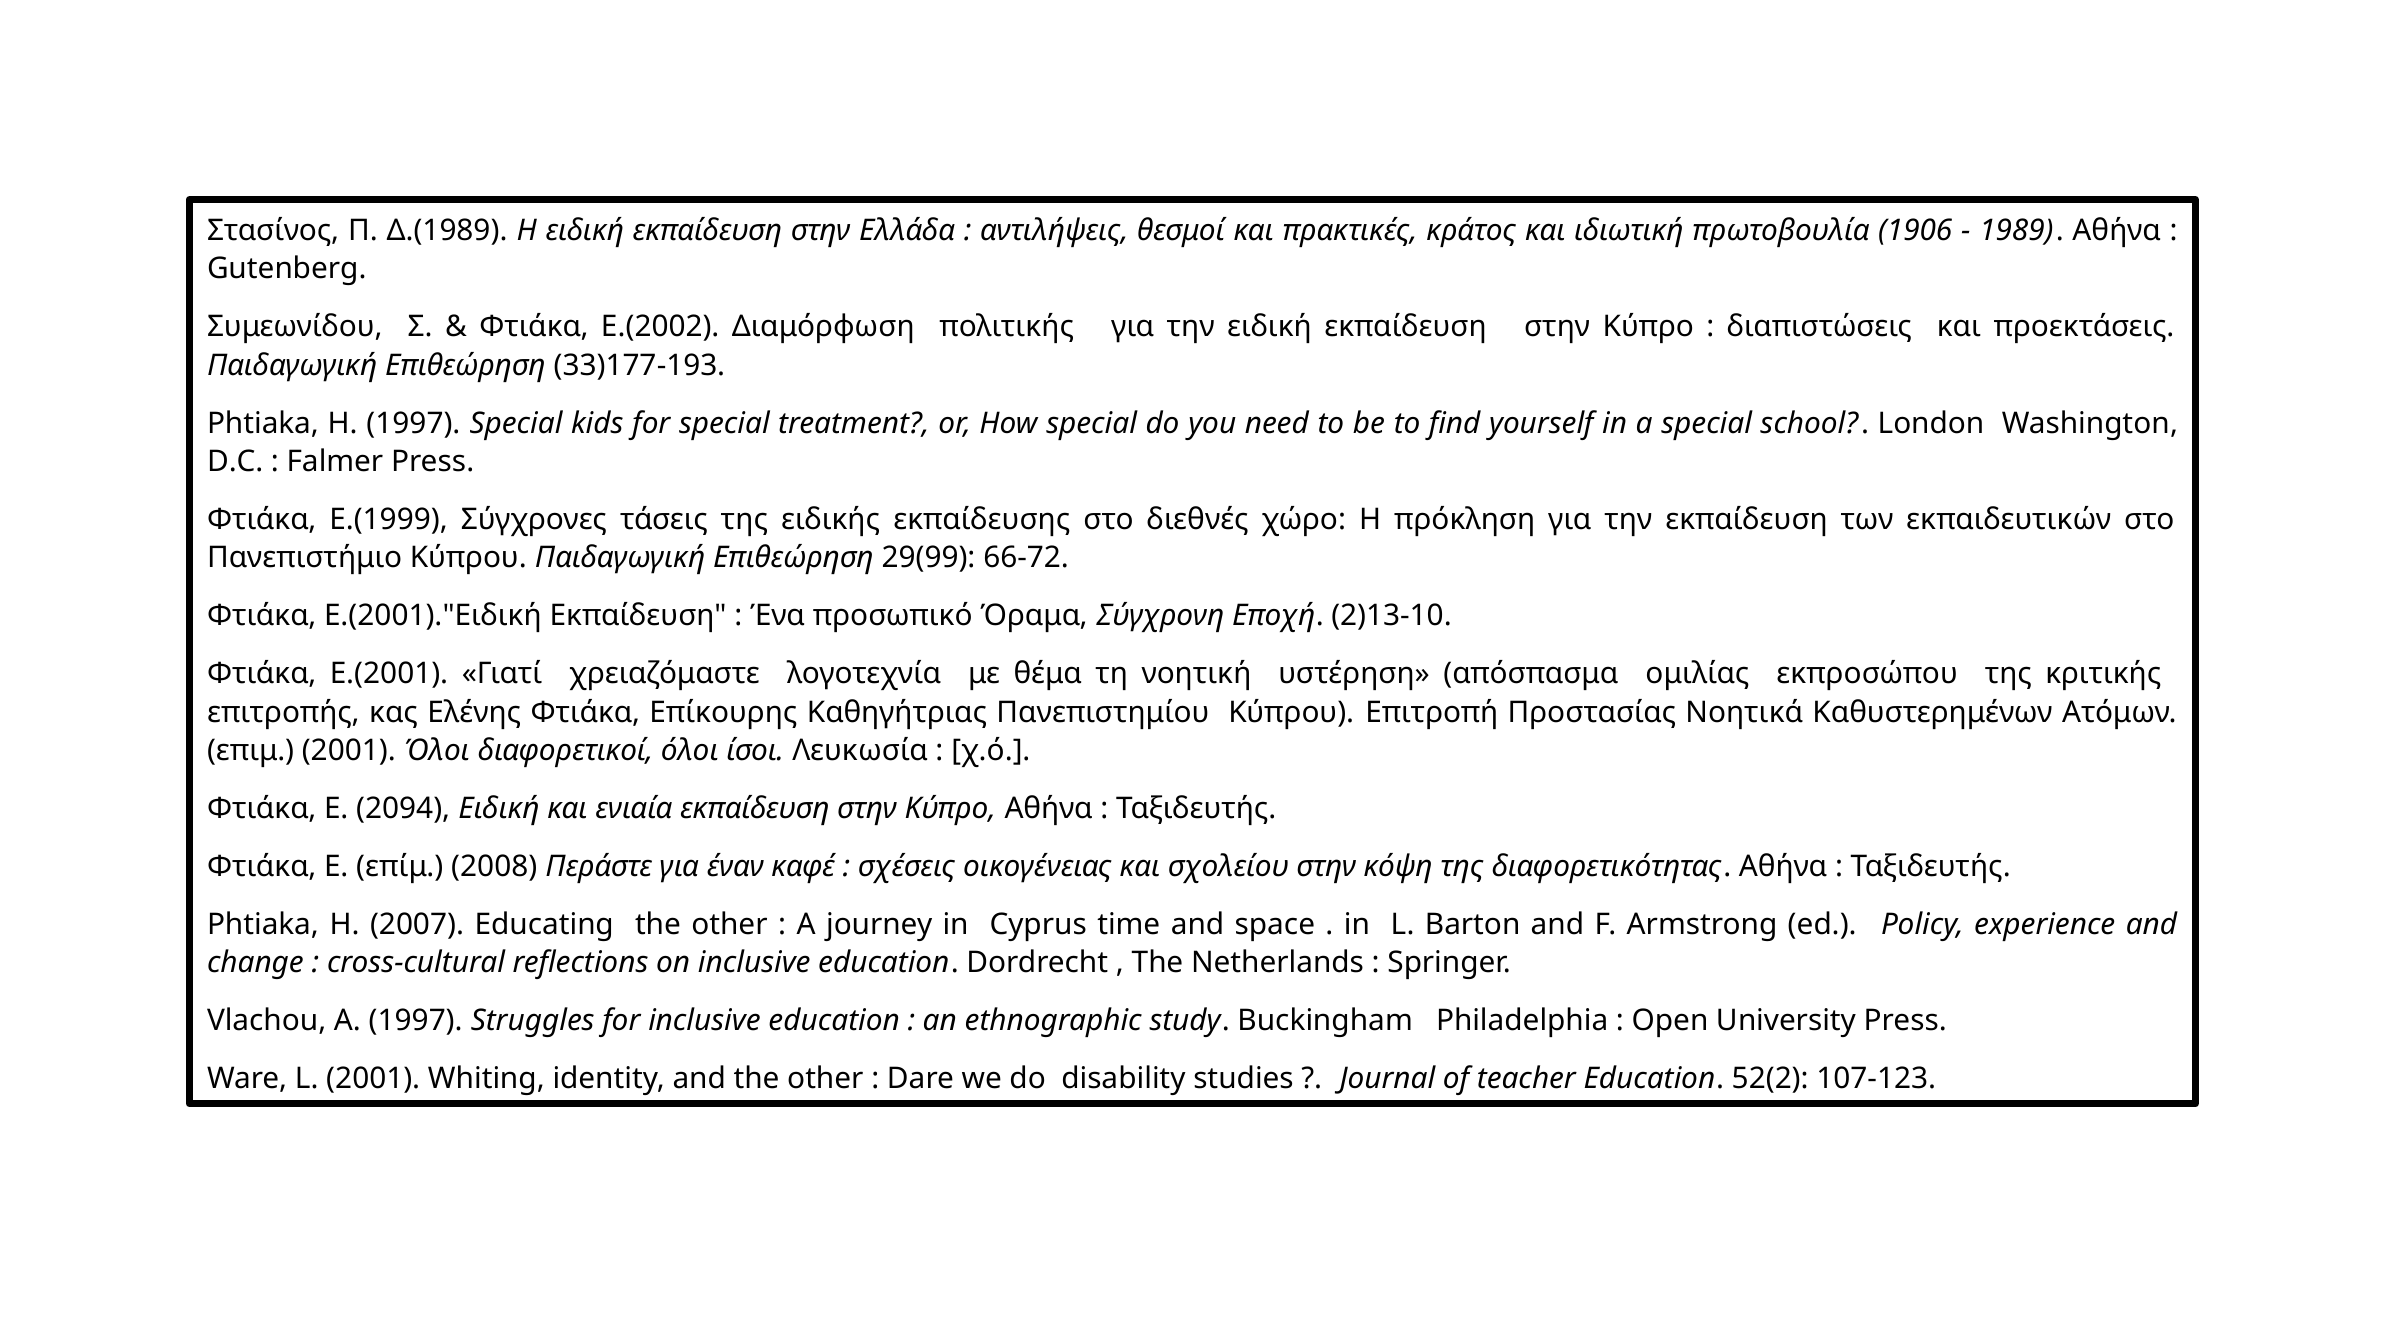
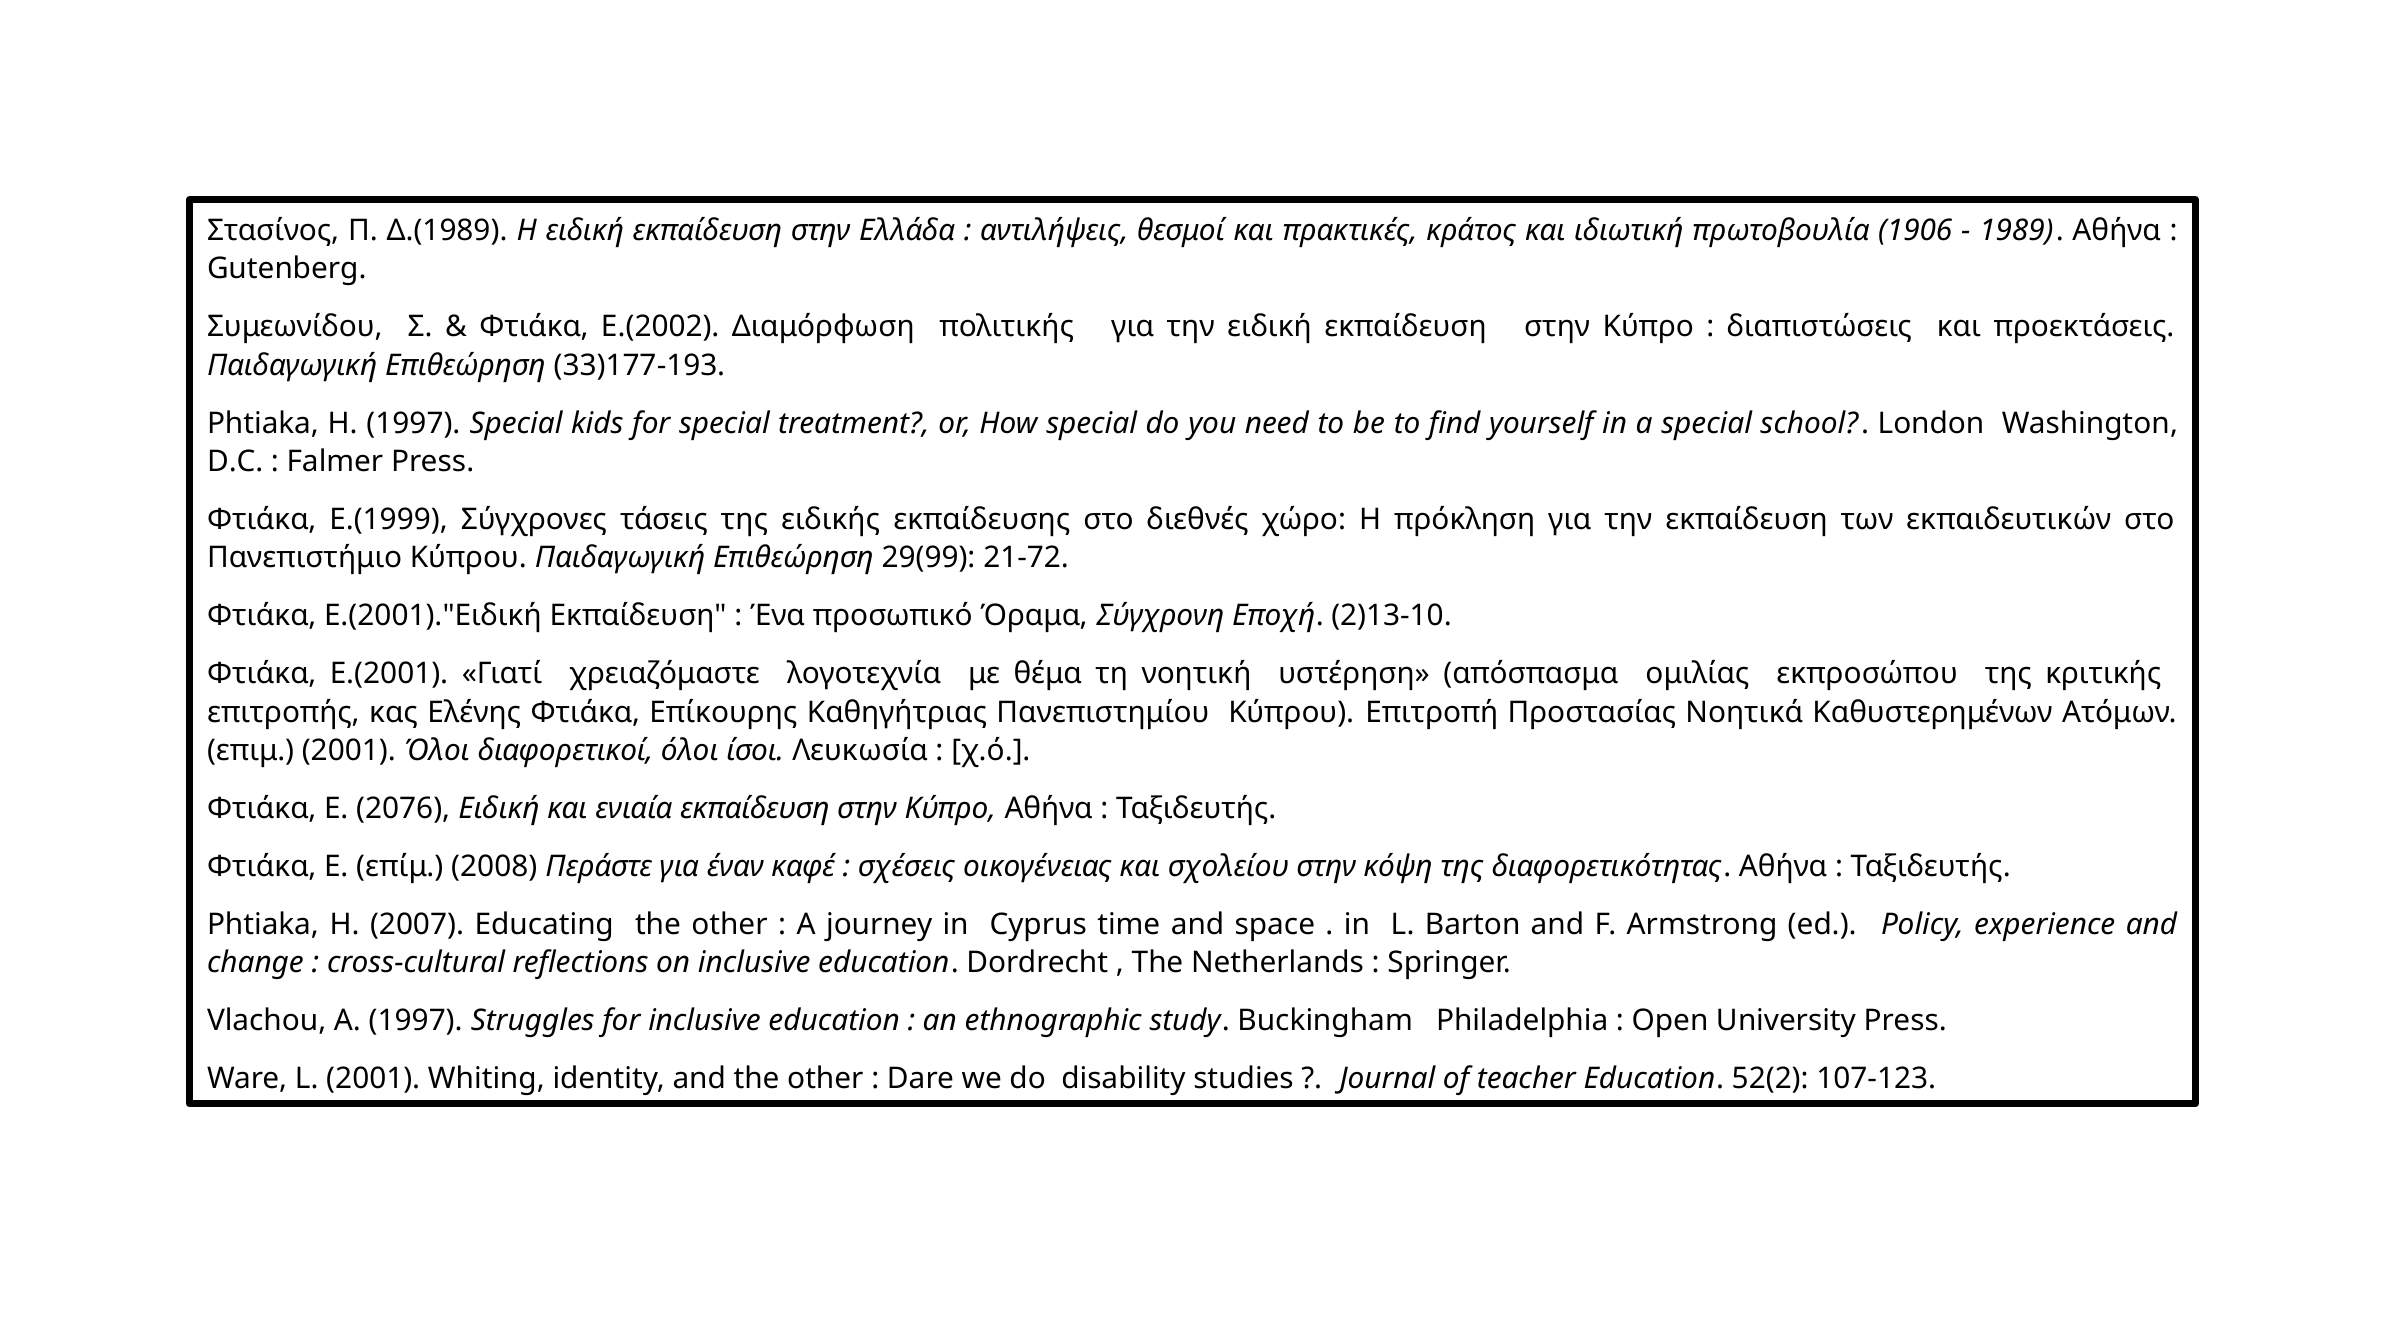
66-72: 66-72 -> 21-72
2094: 2094 -> 2076
